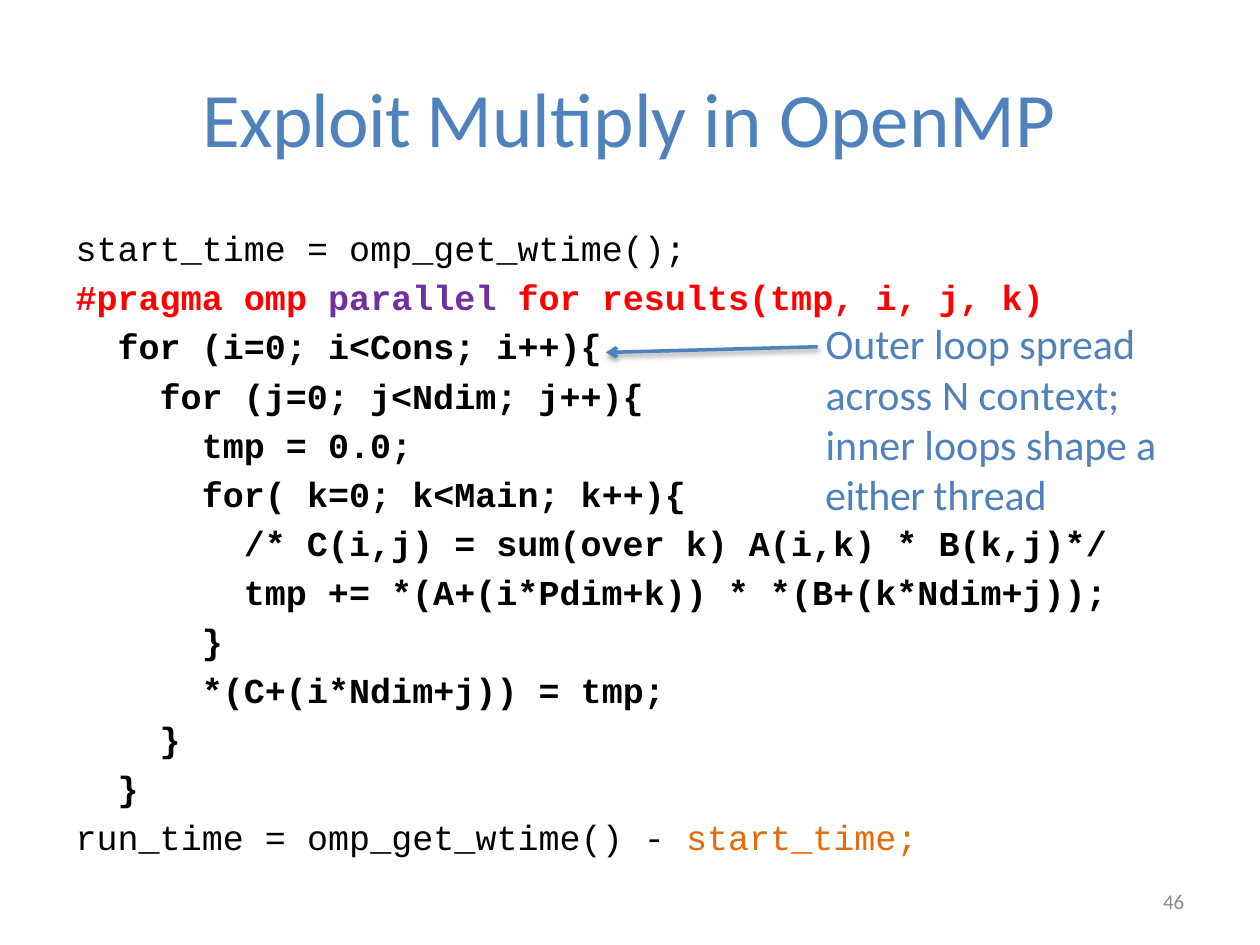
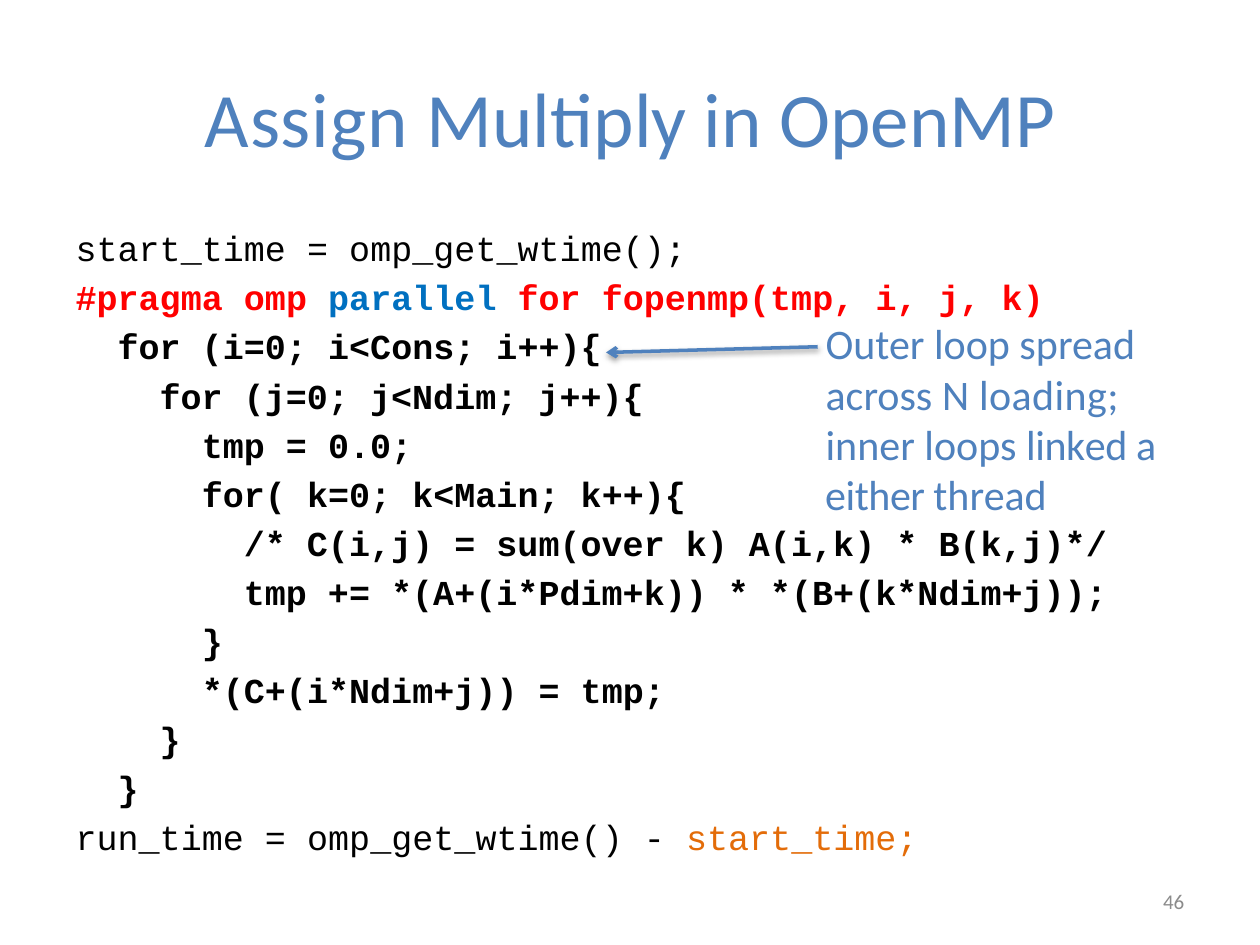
Exploit: Exploit -> Assign
parallel colour: purple -> blue
results(tmp: results(tmp -> fopenmp(tmp
context: context -> loading
shape: shape -> linked
